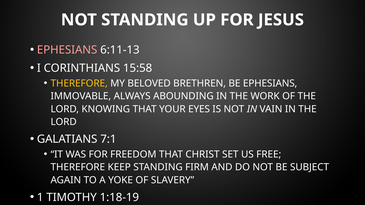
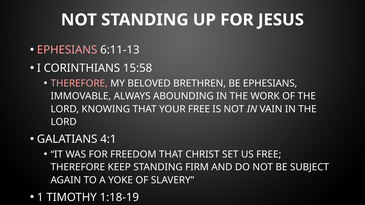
THEREFORE at (79, 84) colour: yellow -> pink
YOUR EYES: EYES -> FREE
7:1: 7:1 -> 4:1
